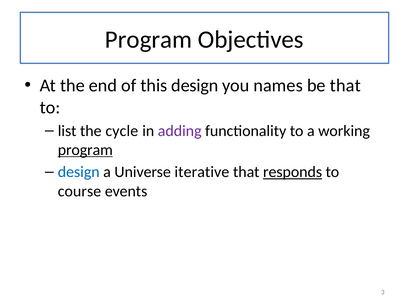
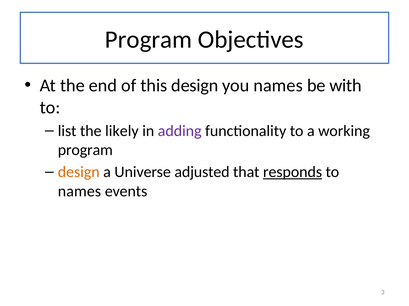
be that: that -> with
cycle: cycle -> likely
program at (85, 150) underline: present -> none
design at (79, 172) colour: blue -> orange
iterative: iterative -> adjusted
course at (79, 192): course -> names
